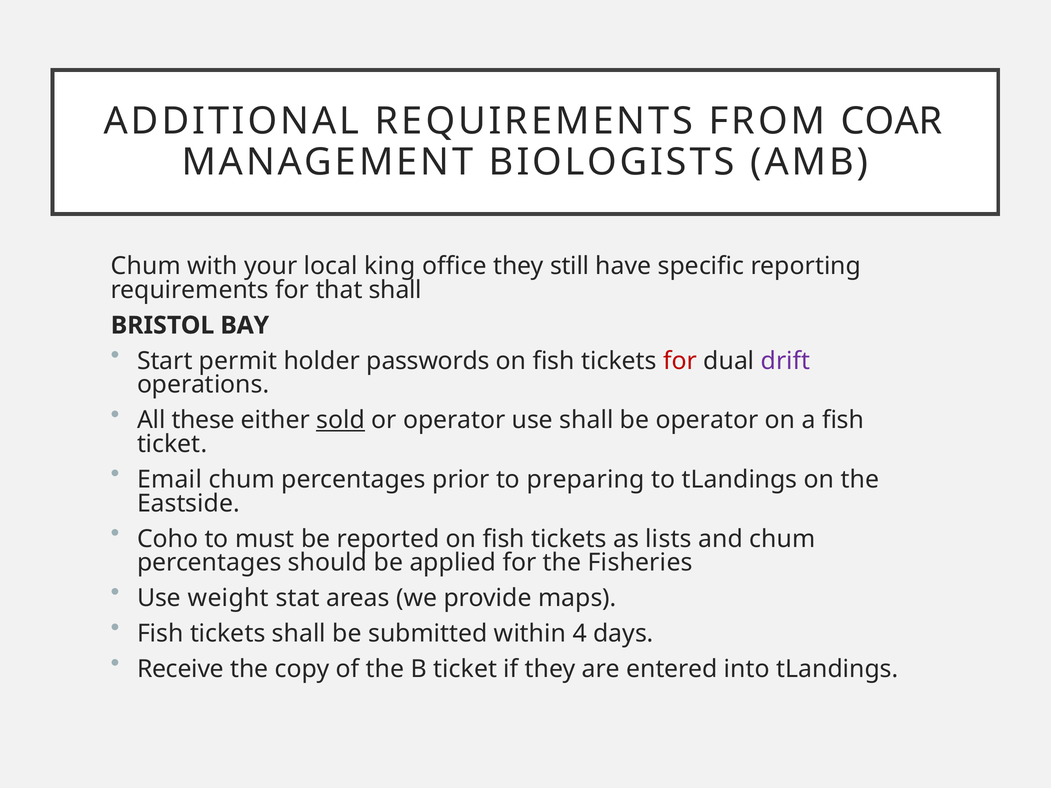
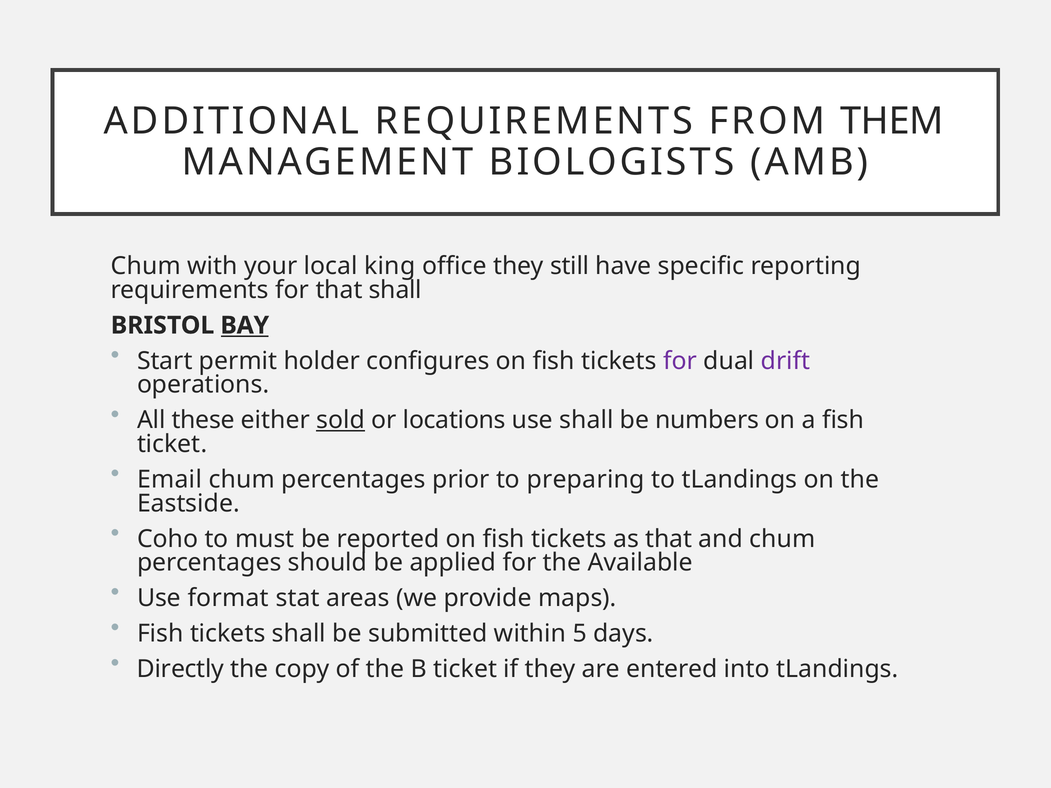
COAR: COAR -> THEM
BAY underline: none -> present
passwords: passwords -> configures
for at (680, 361) colour: red -> purple
or operator: operator -> locations
be operator: operator -> numbers
as lists: lists -> that
Fisheries: Fisheries -> Available
weight: weight -> format
4: 4 -> 5
Receive: Receive -> Directly
